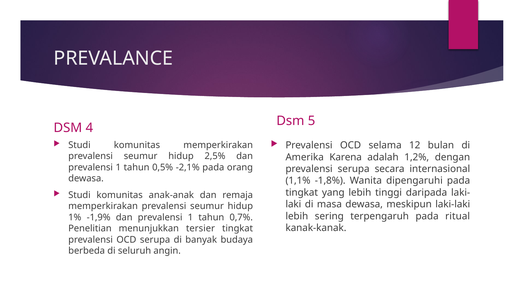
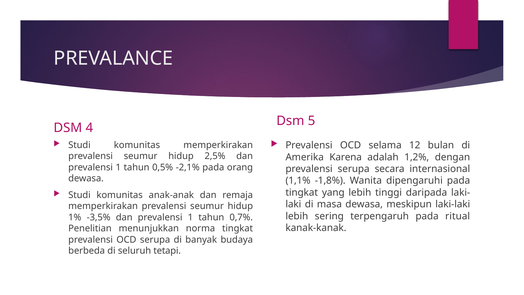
-1,9%: -1,9% -> -3,5%
tersier: tersier -> norma
angin: angin -> tetapi
